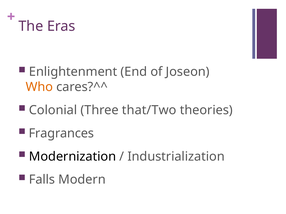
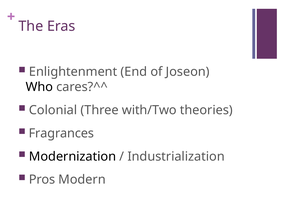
Who colour: orange -> black
that/Two: that/Two -> with/Two
Falls: Falls -> Pros
